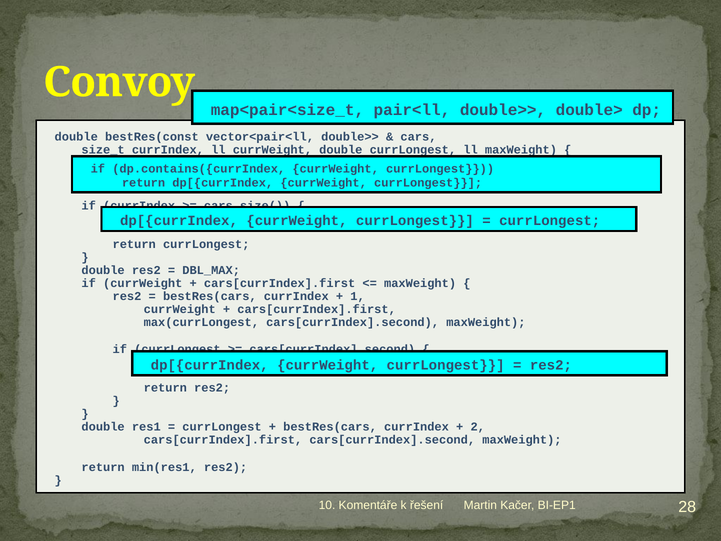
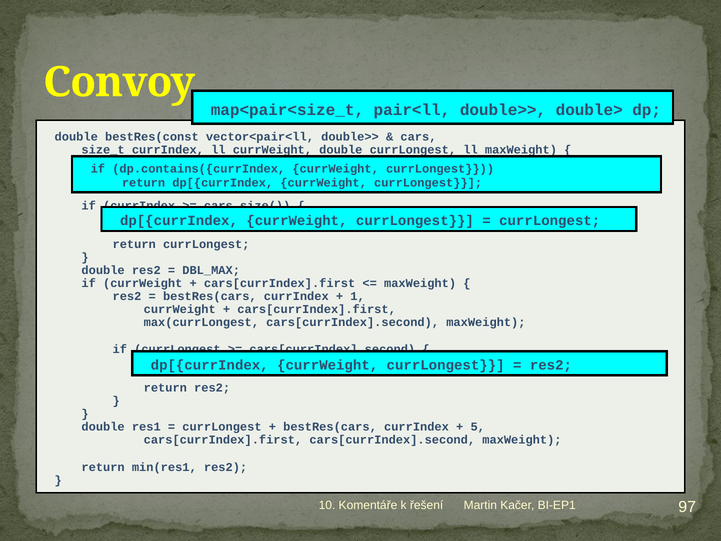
2: 2 -> 5
28: 28 -> 97
